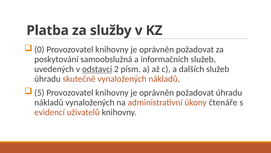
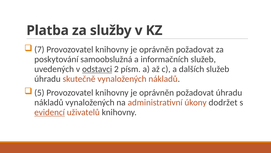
0: 0 -> 7
čtenáře: čtenáře -> dodržet
evidencí underline: none -> present
